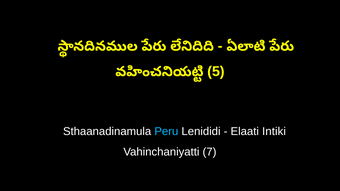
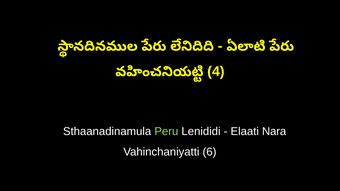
5: 5 -> 4
Peru colour: light blue -> light green
Intiki: Intiki -> Nara
7: 7 -> 6
